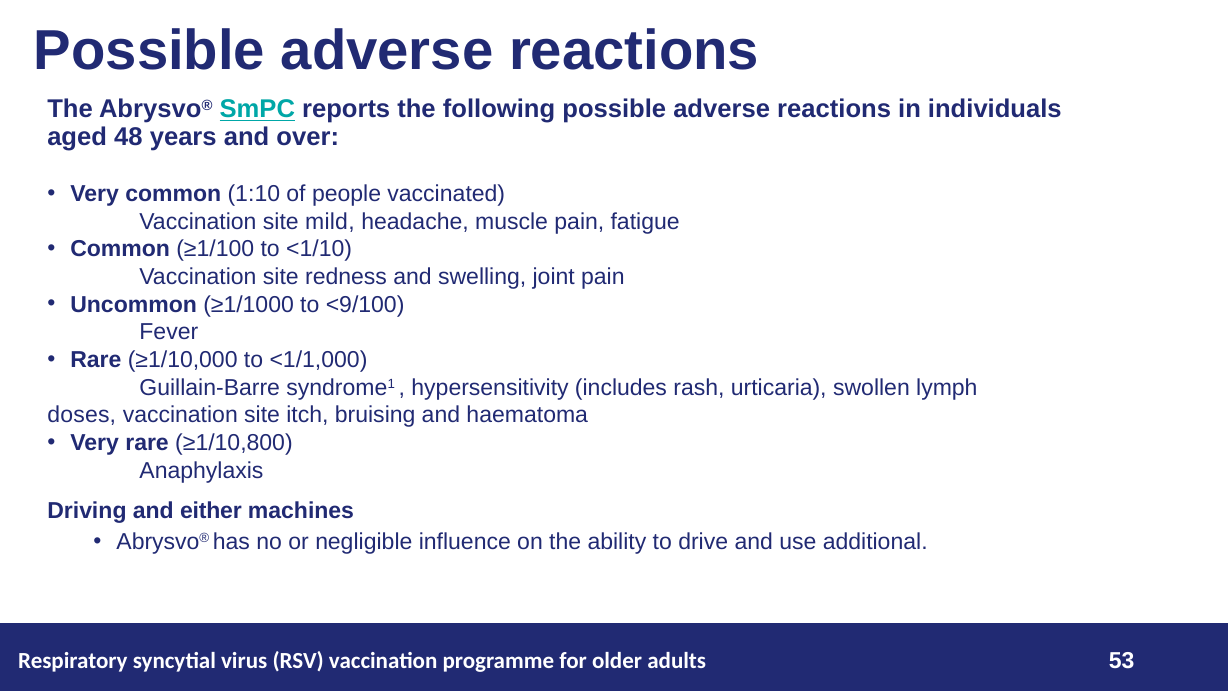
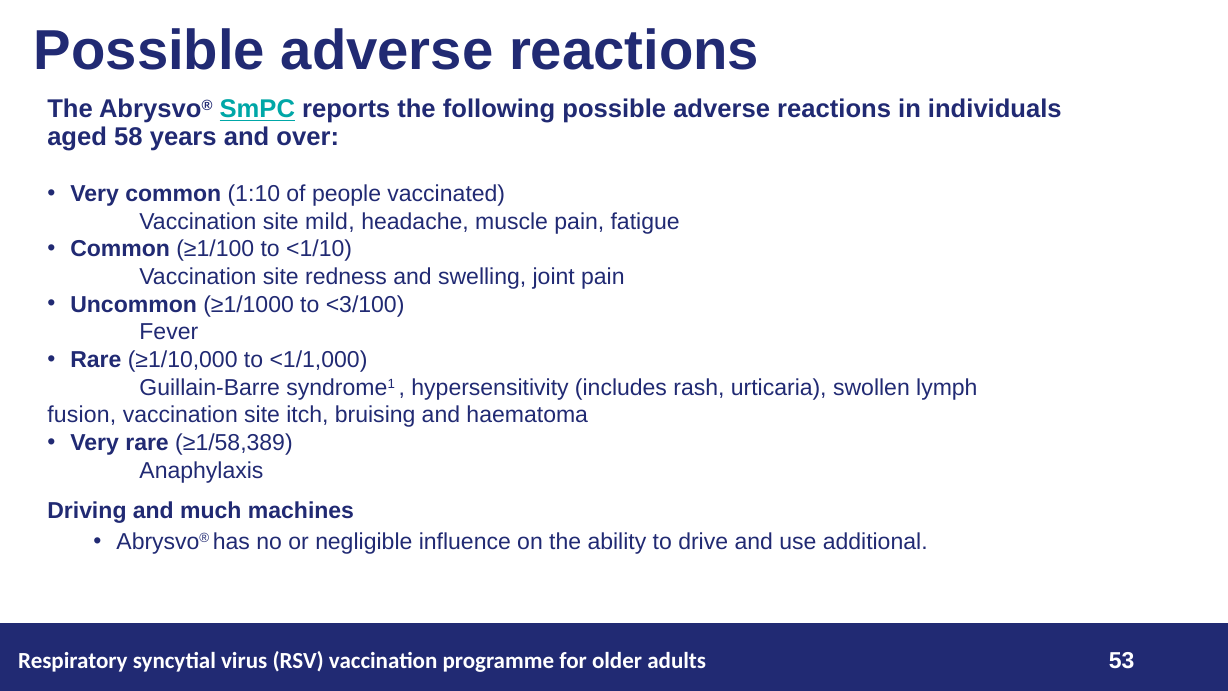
48: 48 -> 58
<9/100: <9/100 -> <3/100
doses: doses -> fusion
≥1/10,800: ≥1/10,800 -> ≥1/58,389
either: either -> much
